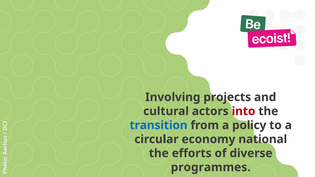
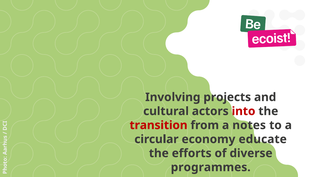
transition colour: blue -> red
policy: policy -> notes
national: national -> educate
